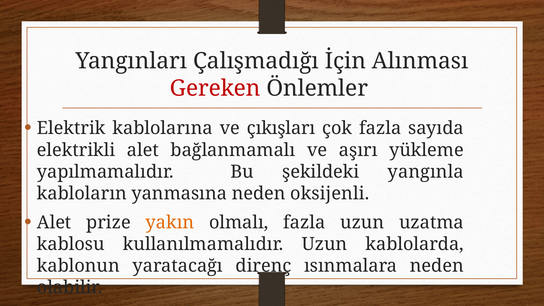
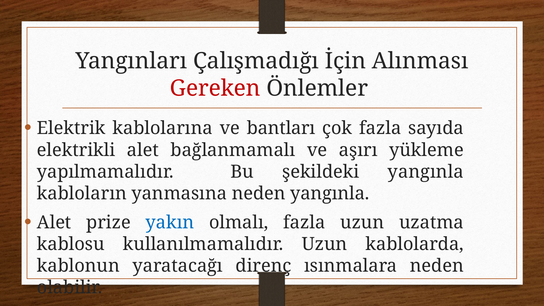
çıkışları: çıkışları -> bantları
neden oksijenli: oksijenli -> yangınla
yakın colour: orange -> blue
